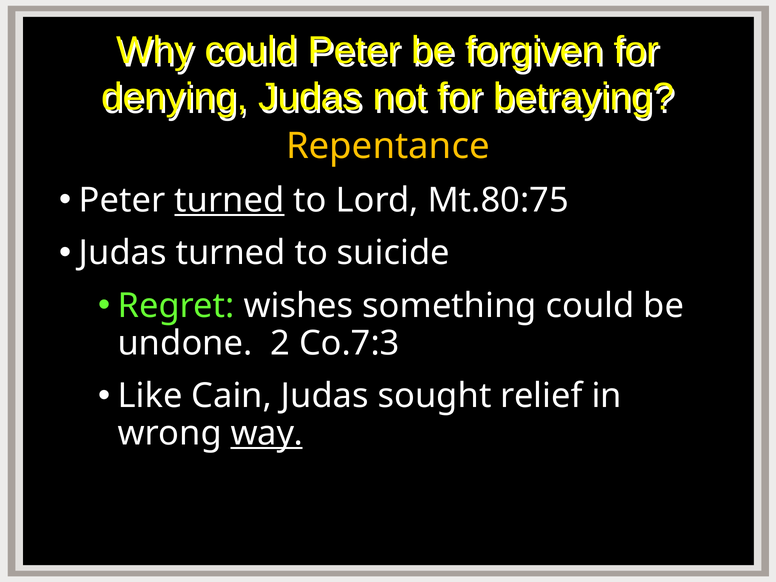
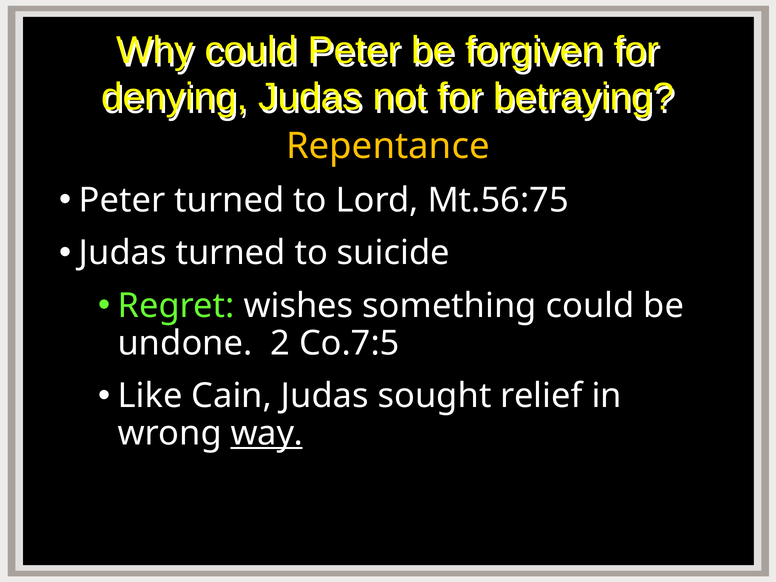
turned at (229, 200) underline: present -> none
Mt.80:75: Mt.80:75 -> Mt.56:75
Co.7:3: Co.7:3 -> Co.7:5
